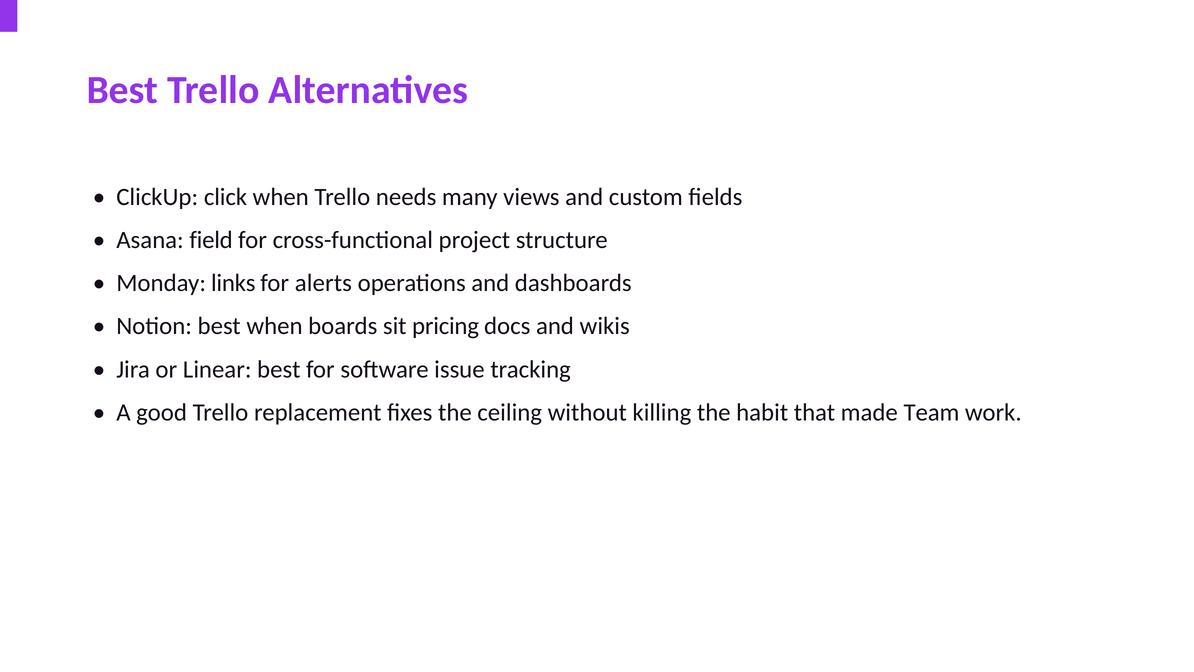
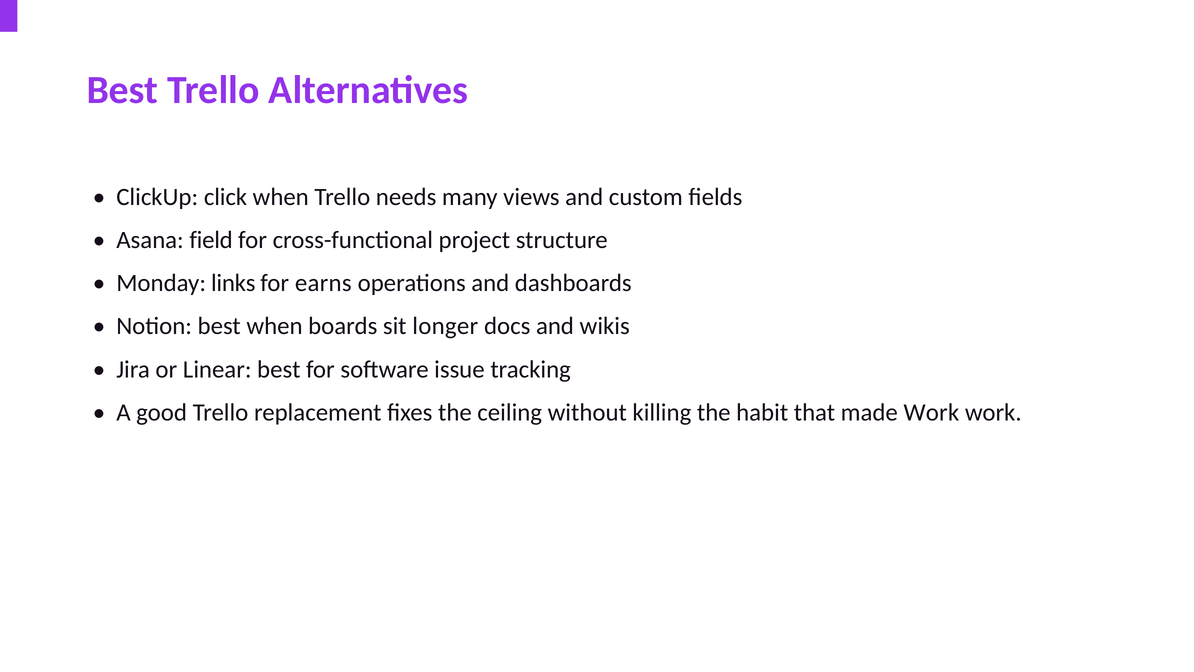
alerts: alerts -> earns
pricing: pricing -> longer
made Team: Team -> Work
